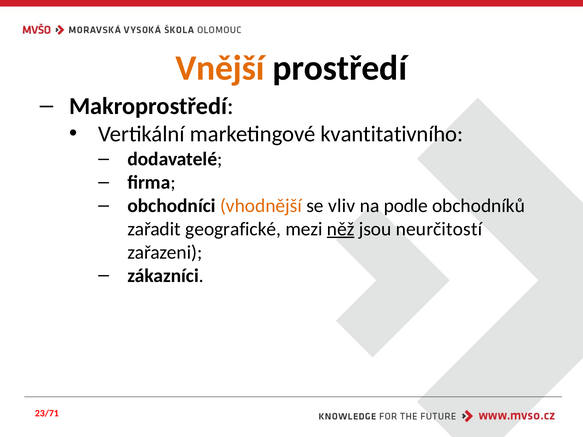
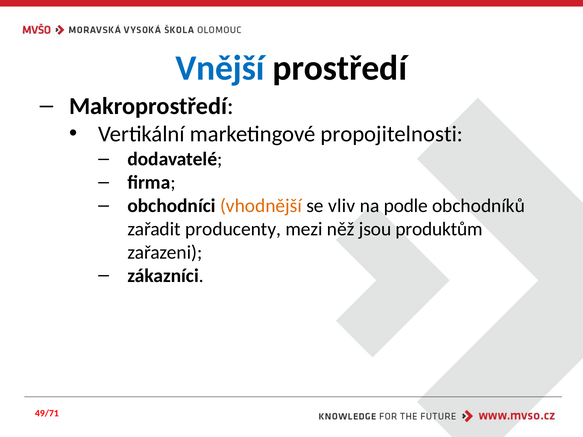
Vnější colour: orange -> blue
kvantitativního: kvantitativního -> propojitelnosti
geografické: geografické -> producenty
něž underline: present -> none
neurčitostí: neurčitostí -> produktům
23/71: 23/71 -> 49/71
